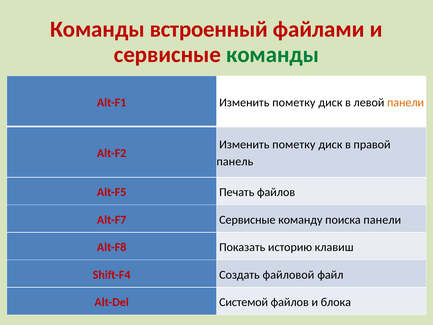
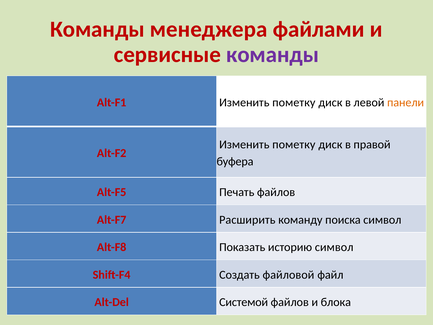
встроенный: встроенный -> менеджера
команды at (273, 55) colour: green -> purple
панель: панель -> буфера
Alt-F7 Сервисные: Сервисные -> Расширить
поиска панели: панели -> символ
историю клавиш: клавиш -> символ
